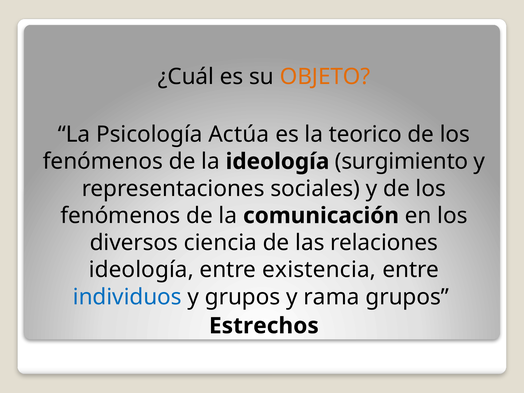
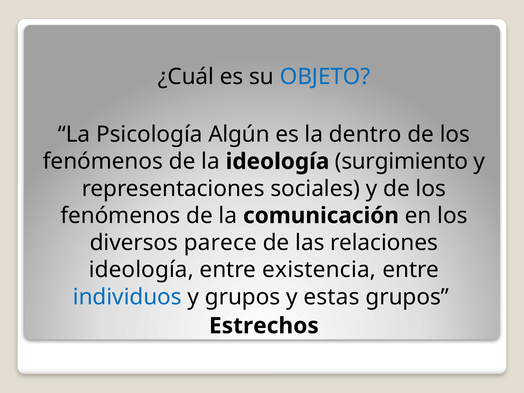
OBJETO colour: orange -> blue
Actúa: Actúa -> Algún
teorico: teorico -> dentro
ciencia: ciencia -> parece
rama: rama -> estas
